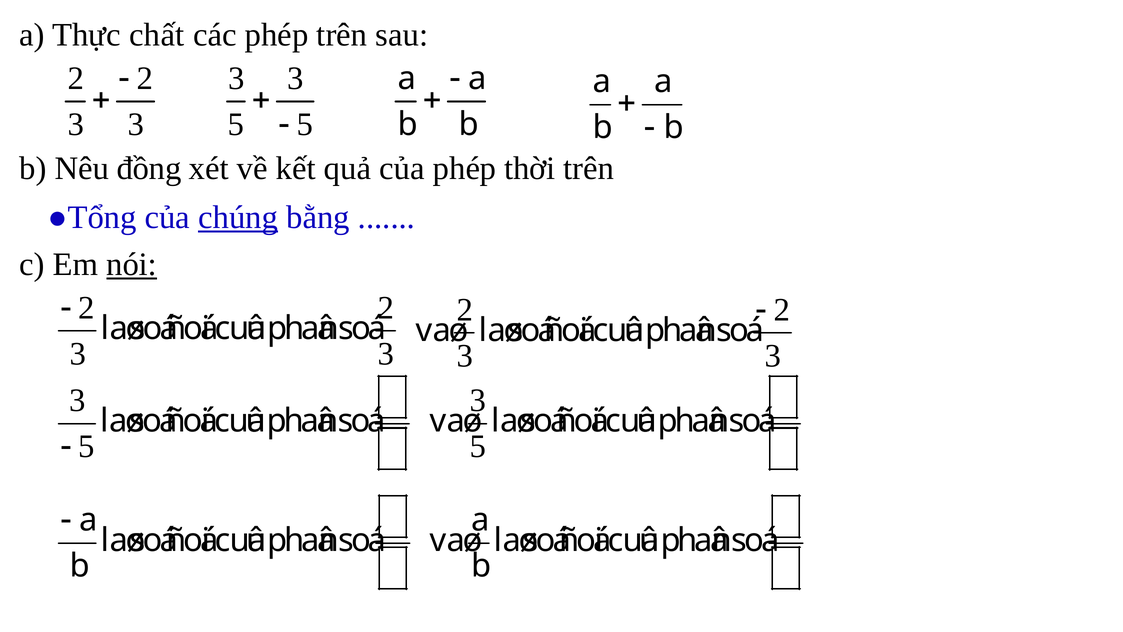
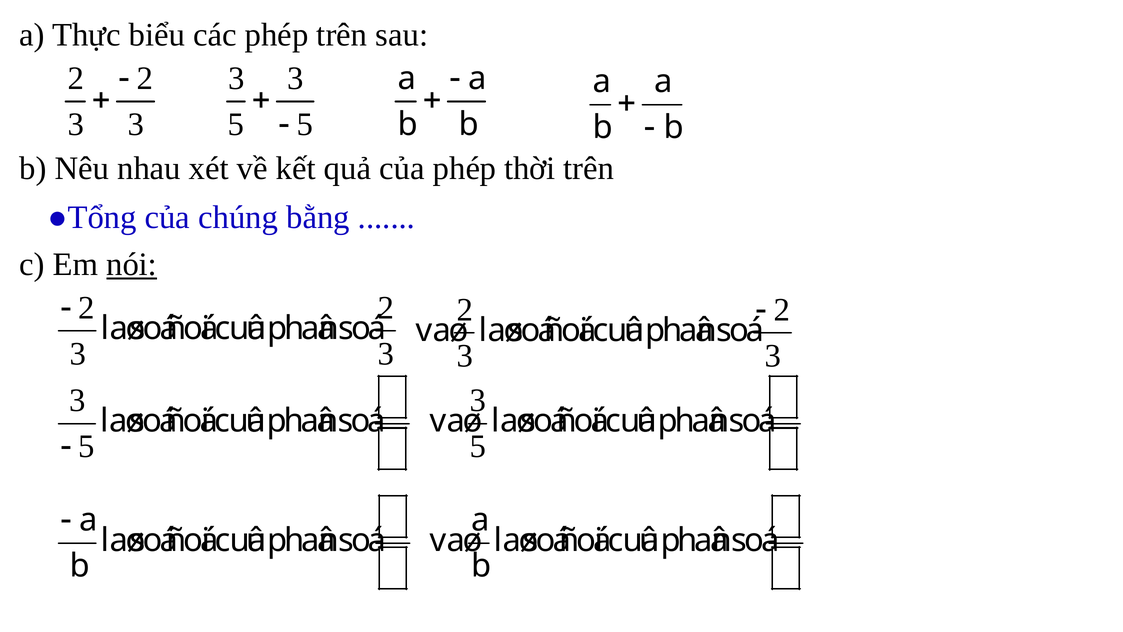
chất: chất -> biểu
đồng: đồng -> nhau
chúng underline: present -> none
